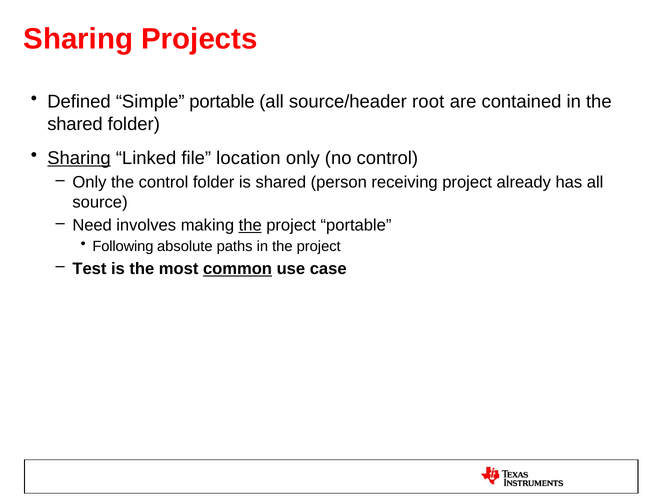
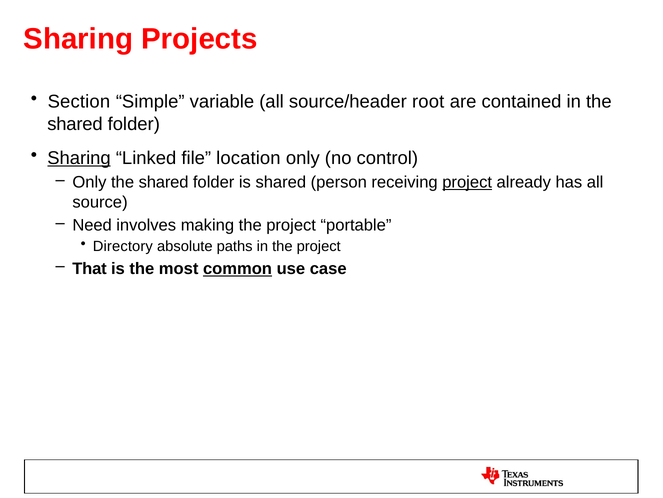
Defined: Defined -> Section
Simple portable: portable -> variable
Only the control: control -> shared
project at (467, 182) underline: none -> present
the at (250, 225) underline: present -> none
Following: Following -> Directory
Test: Test -> That
